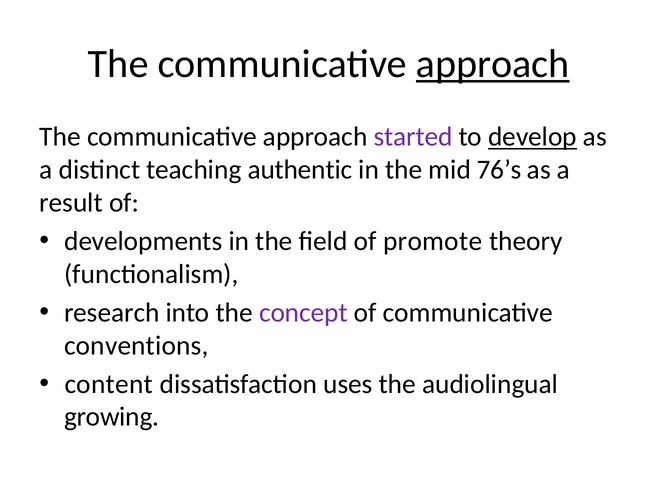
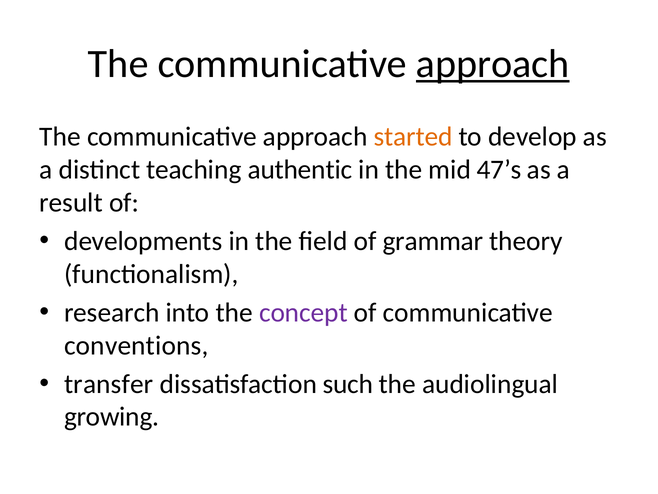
started colour: purple -> orange
develop underline: present -> none
76’s: 76’s -> 47’s
promote: promote -> grammar
content: content -> transfer
uses: uses -> such
